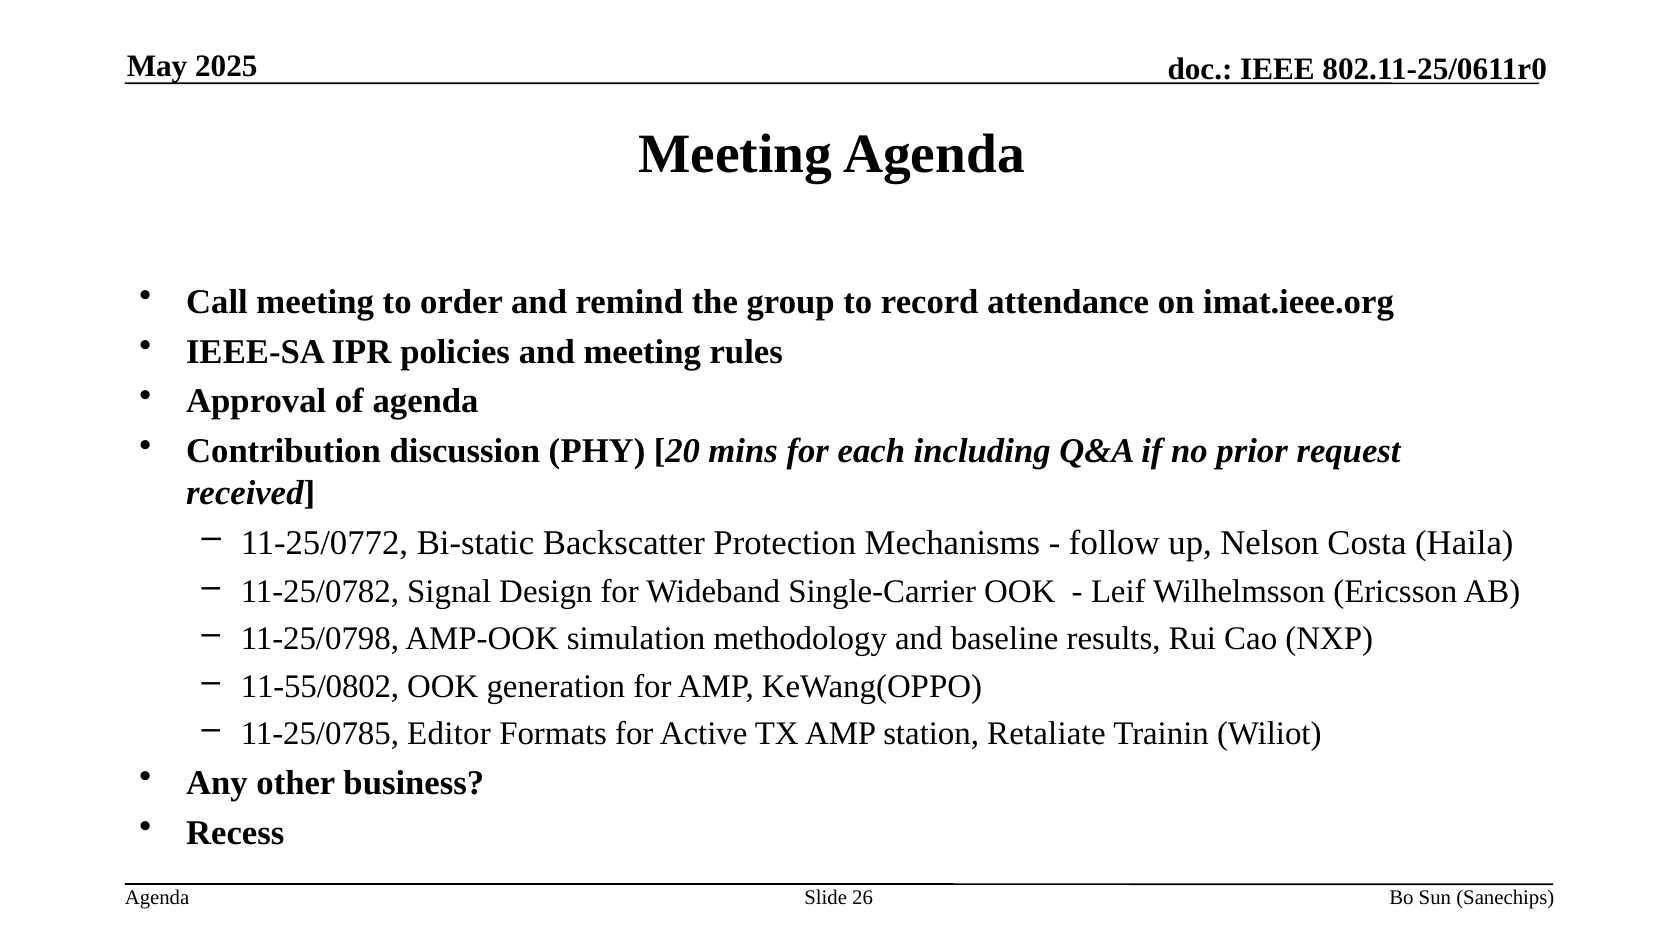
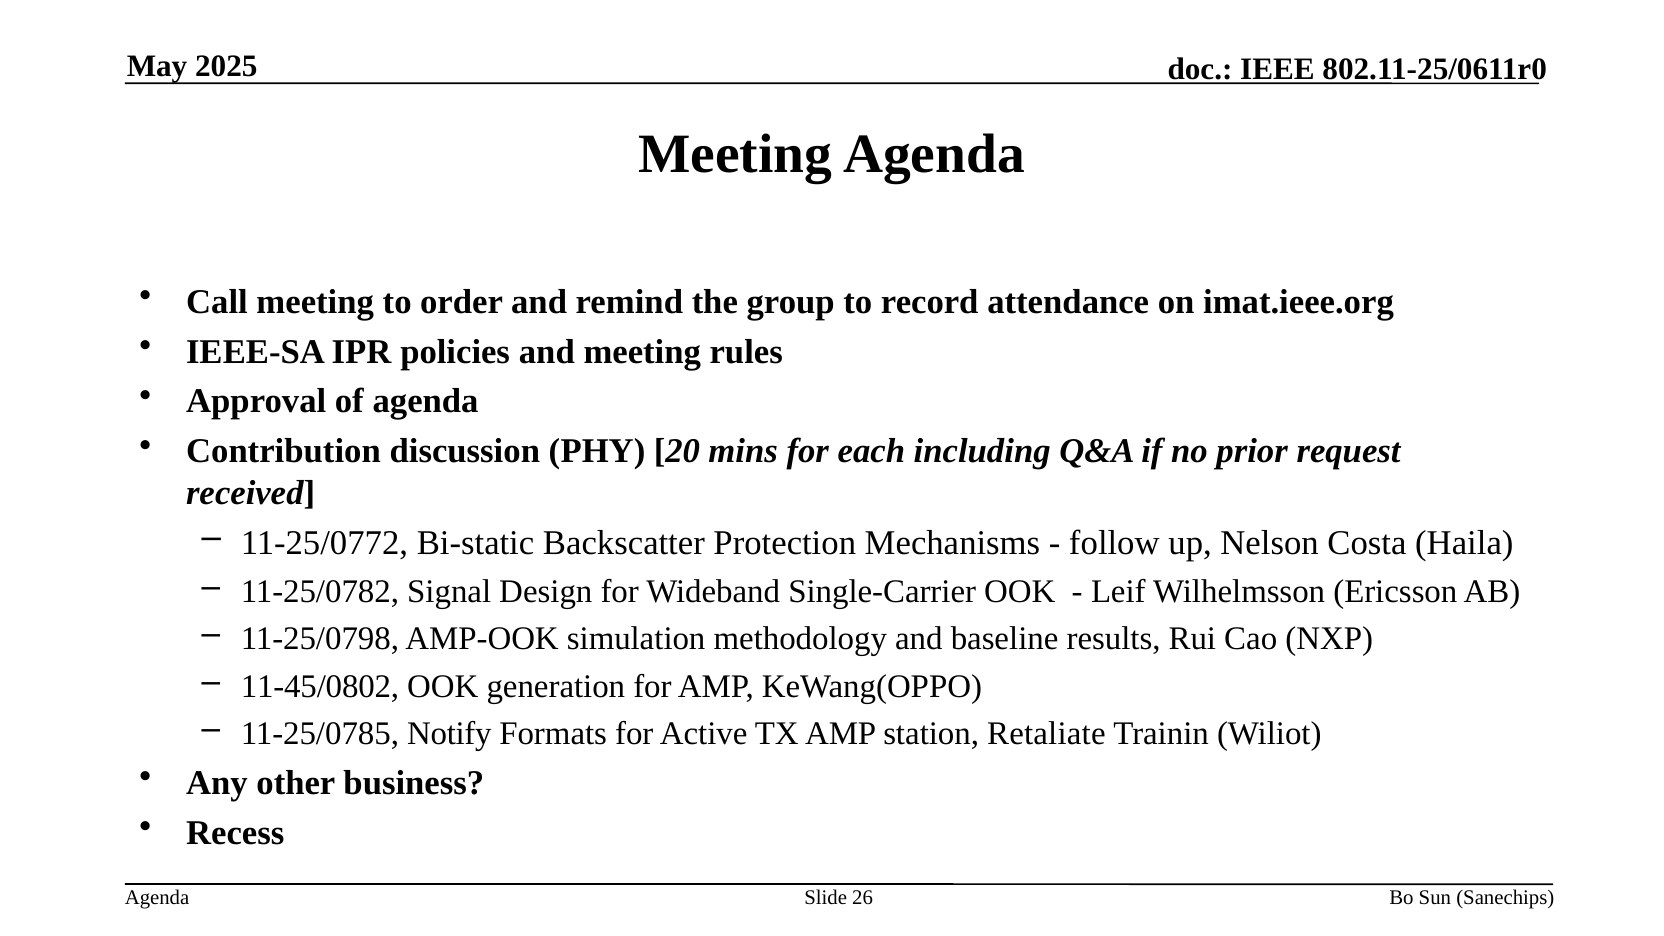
11-55/0802: 11-55/0802 -> 11-45/0802
Editor: Editor -> Notify
